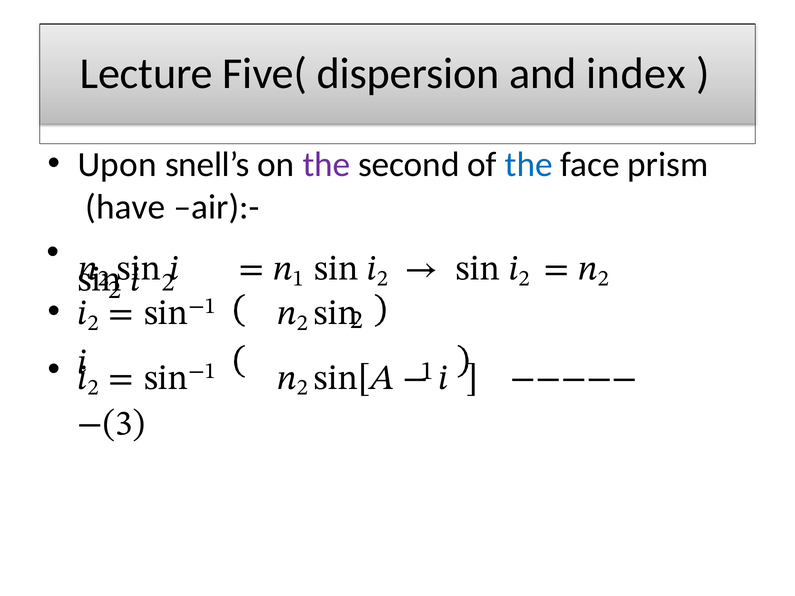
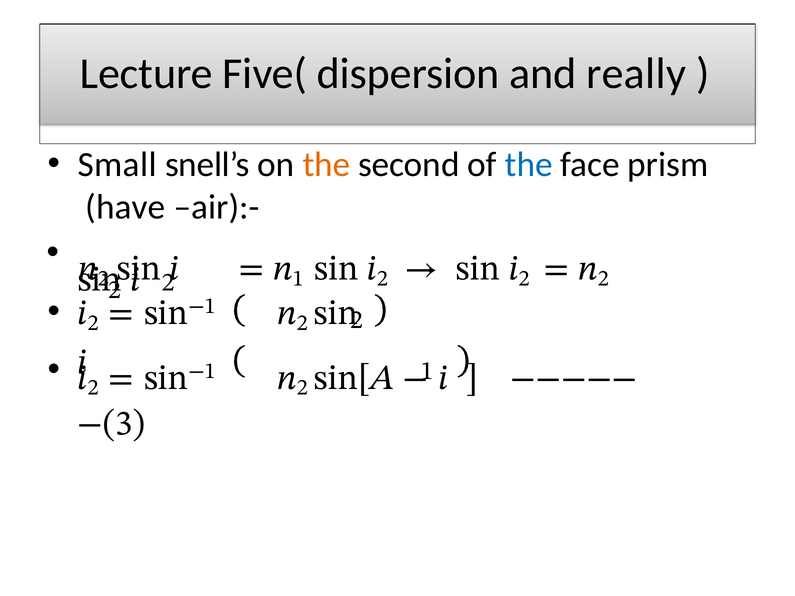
index: index -> really
Upon: Upon -> Small
the at (327, 165) colour: purple -> orange
